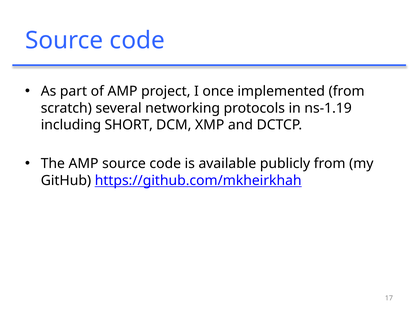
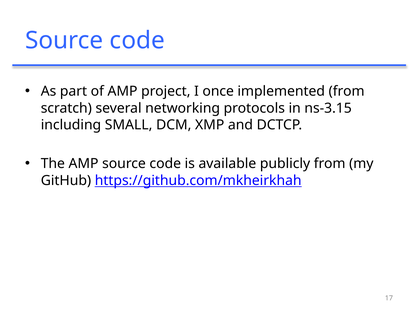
ns-1.19: ns-1.19 -> ns-3.15
SHORT: SHORT -> SMALL
